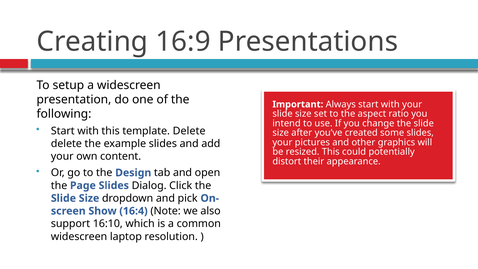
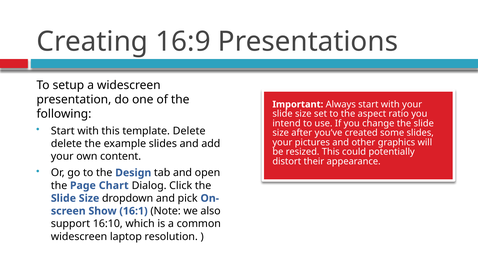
Page Slides: Slides -> Chart
16:4: 16:4 -> 16:1
